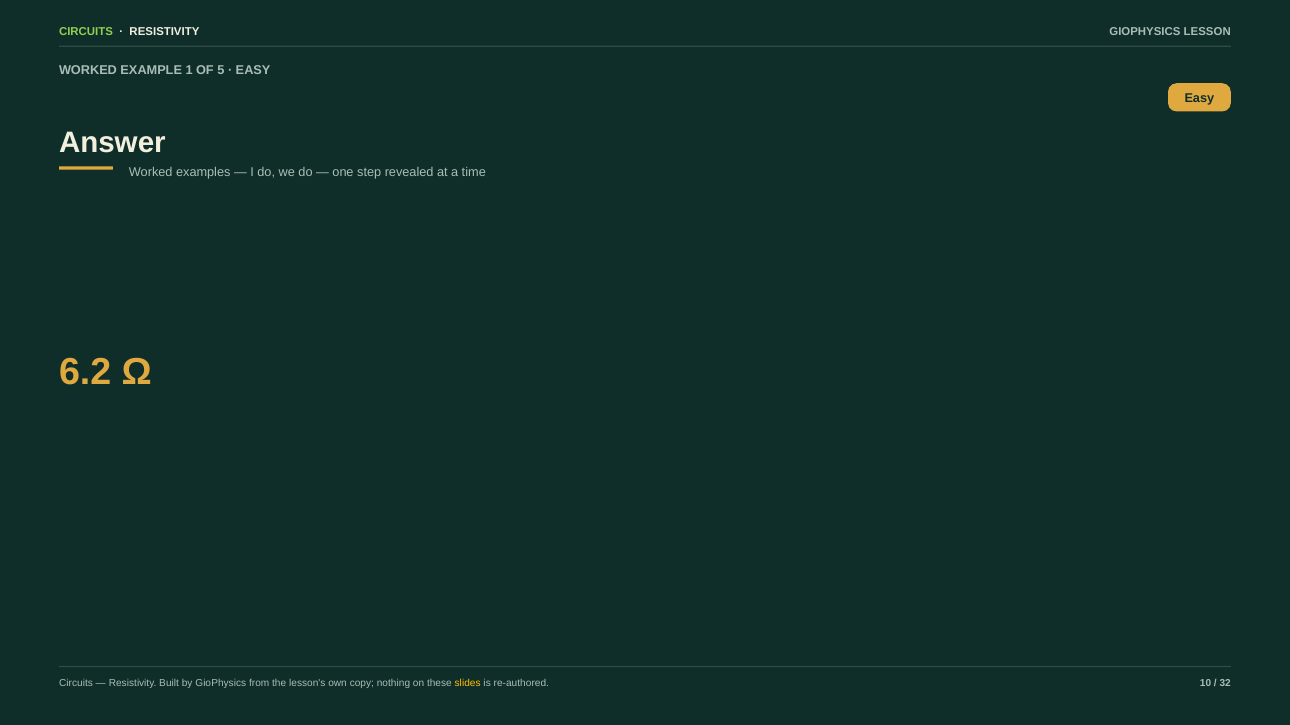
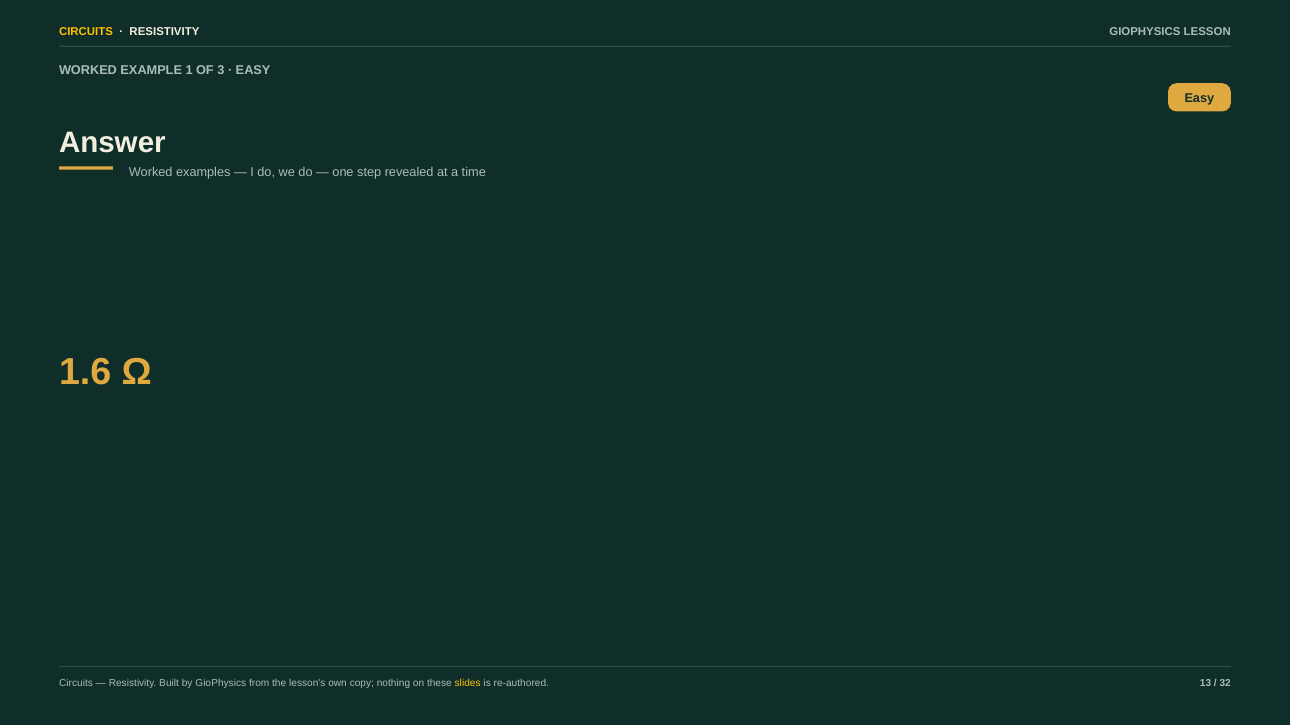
CIRCUITS at (86, 32) colour: light green -> yellow
5: 5 -> 3
6.2: 6.2 -> 1.6
10: 10 -> 13
